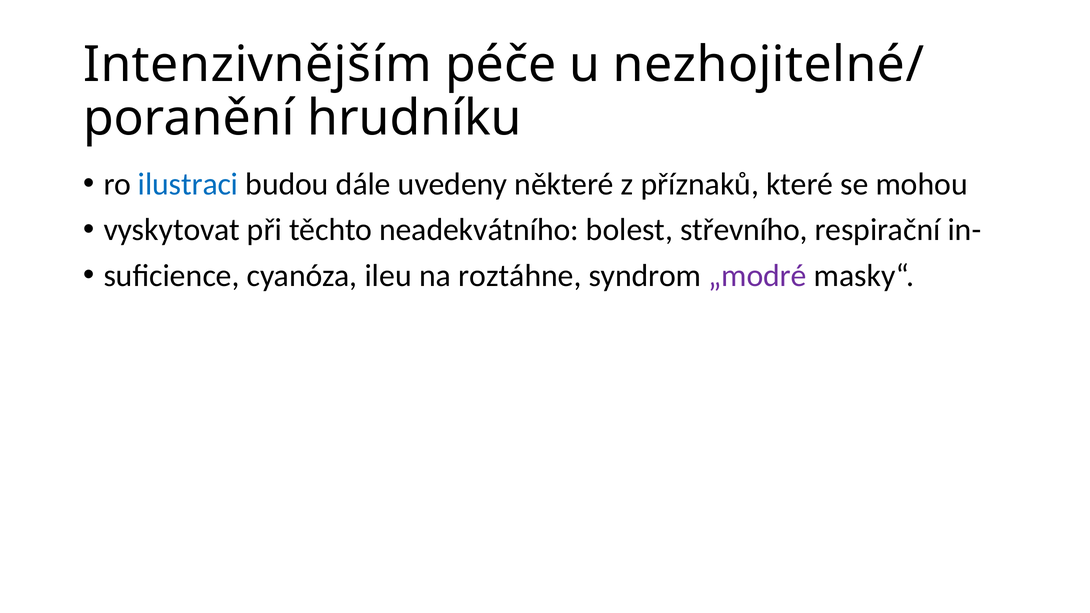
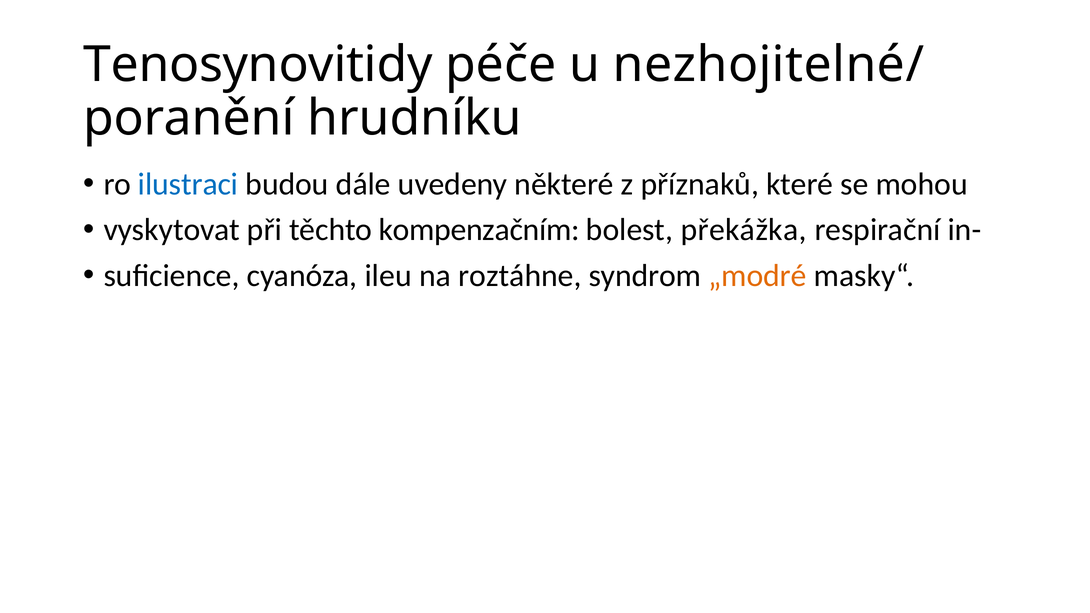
Intenzivnějším: Intenzivnějším -> Tenosynovitidy
neadekvátního: neadekvátního -> kompenzačním
střevního: střevního -> překážka
„modré colour: purple -> orange
